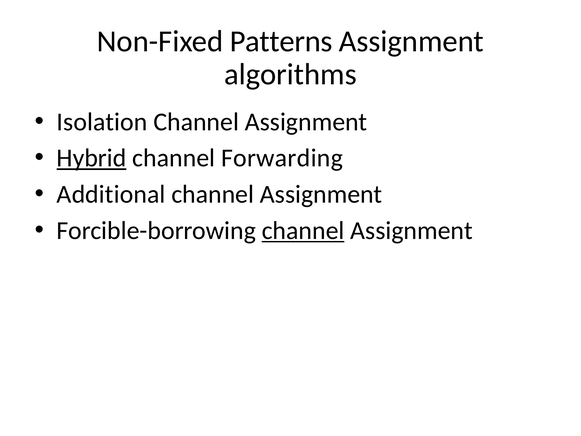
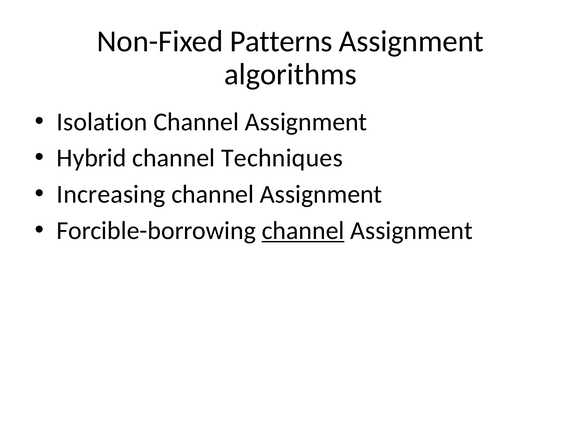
Hybrid underline: present -> none
Forwarding: Forwarding -> Techniques
Additional: Additional -> Increasing
